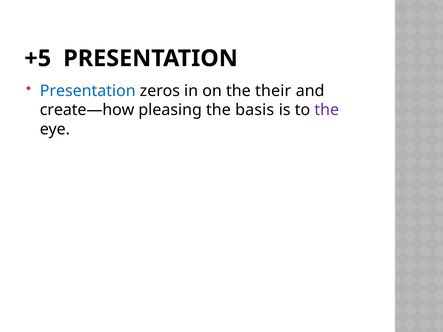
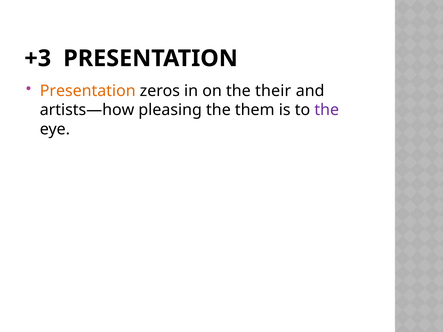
+5: +5 -> +3
Presentation at (88, 91) colour: blue -> orange
create—how: create—how -> artists—how
basis: basis -> them
